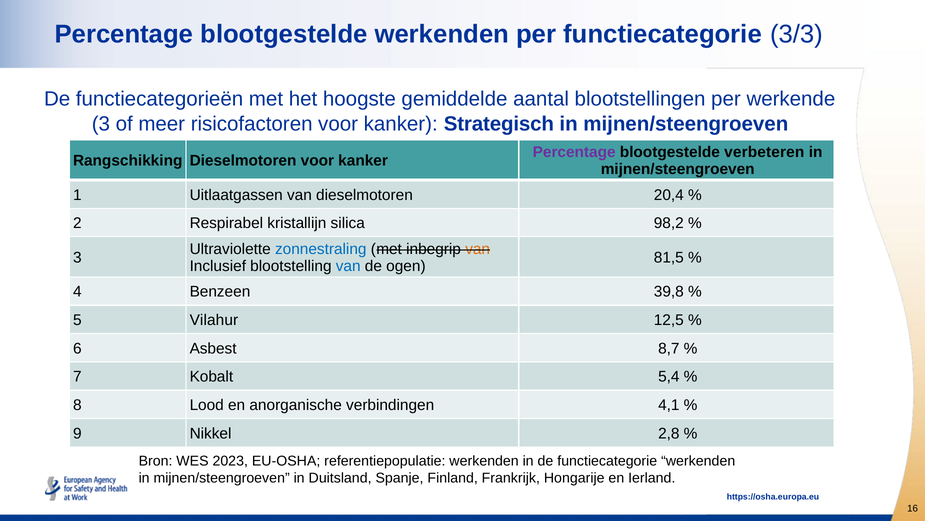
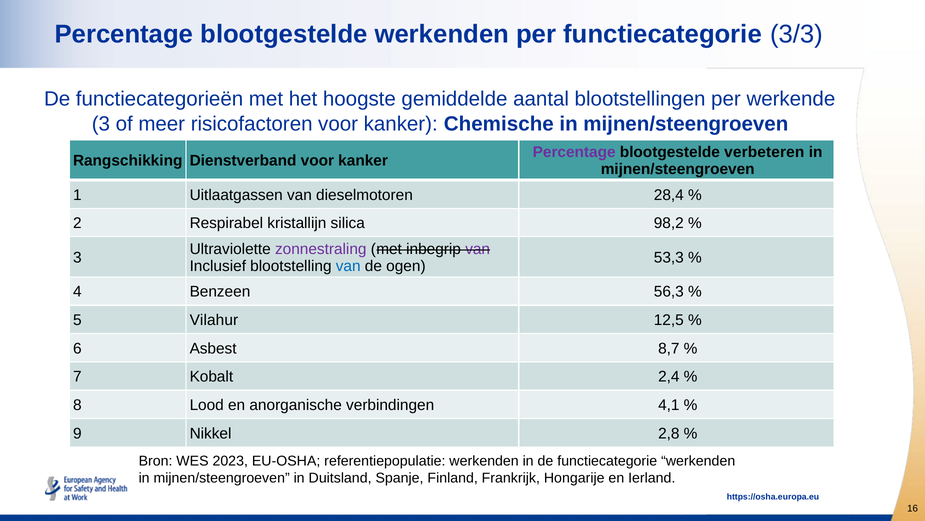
Strategisch: Strategisch -> Chemische
Rangschikking Dieselmotoren: Dieselmotoren -> Dienstverband
20,4: 20,4 -> 28,4
zonnestraling colour: blue -> purple
van at (478, 249) colour: orange -> purple
81,5: 81,5 -> 53,3
39,8: 39,8 -> 56,3
5,4: 5,4 -> 2,4
